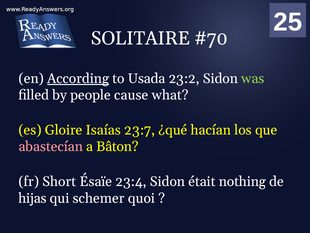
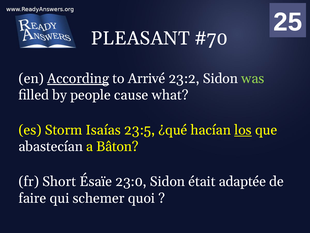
SOLITAIRE: SOLITAIRE -> PLEASANT
Usada: Usada -> Arrivé
Gloire: Gloire -> Storm
23:7: 23:7 -> 23:5
los underline: none -> present
abastecían colour: pink -> white
23:4: 23:4 -> 23:0
nothing: nothing -> adaptée
hijas: hijas -> faire
